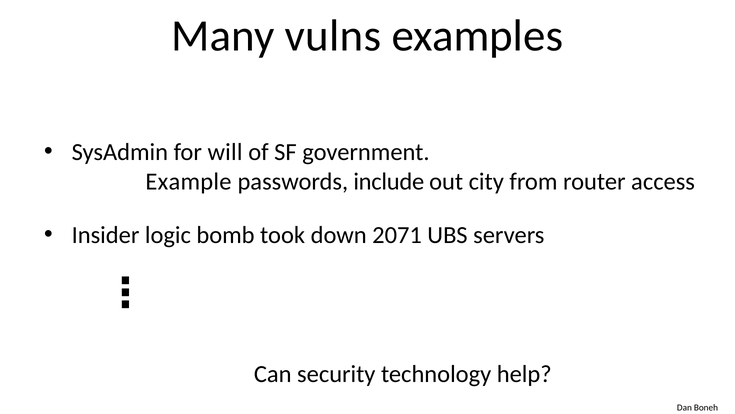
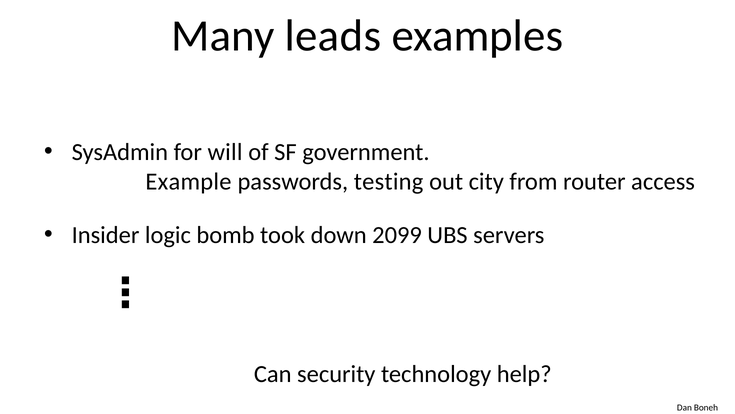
vulns: vulns -> leads
include: include -> testing
2071: 2071 -> 2099
